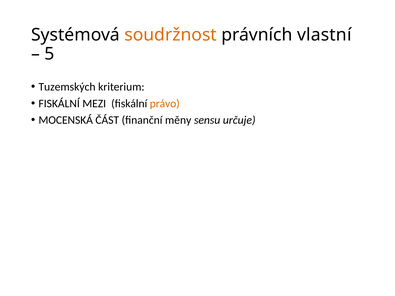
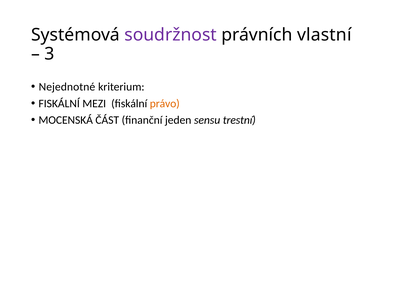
soudržnost colour: orange -> purple
5: 5 -> 3
Tuzemských: Tuzemských -> Nejednotné
měny: měny -> jeden
určuje: určuje -> trestní
